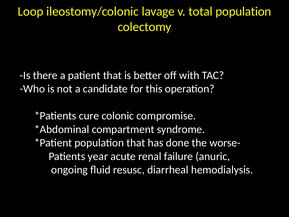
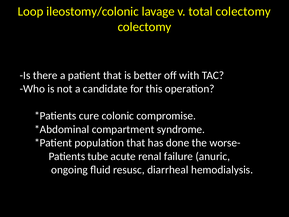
total population: population -> colectomy
year: year -> tube
